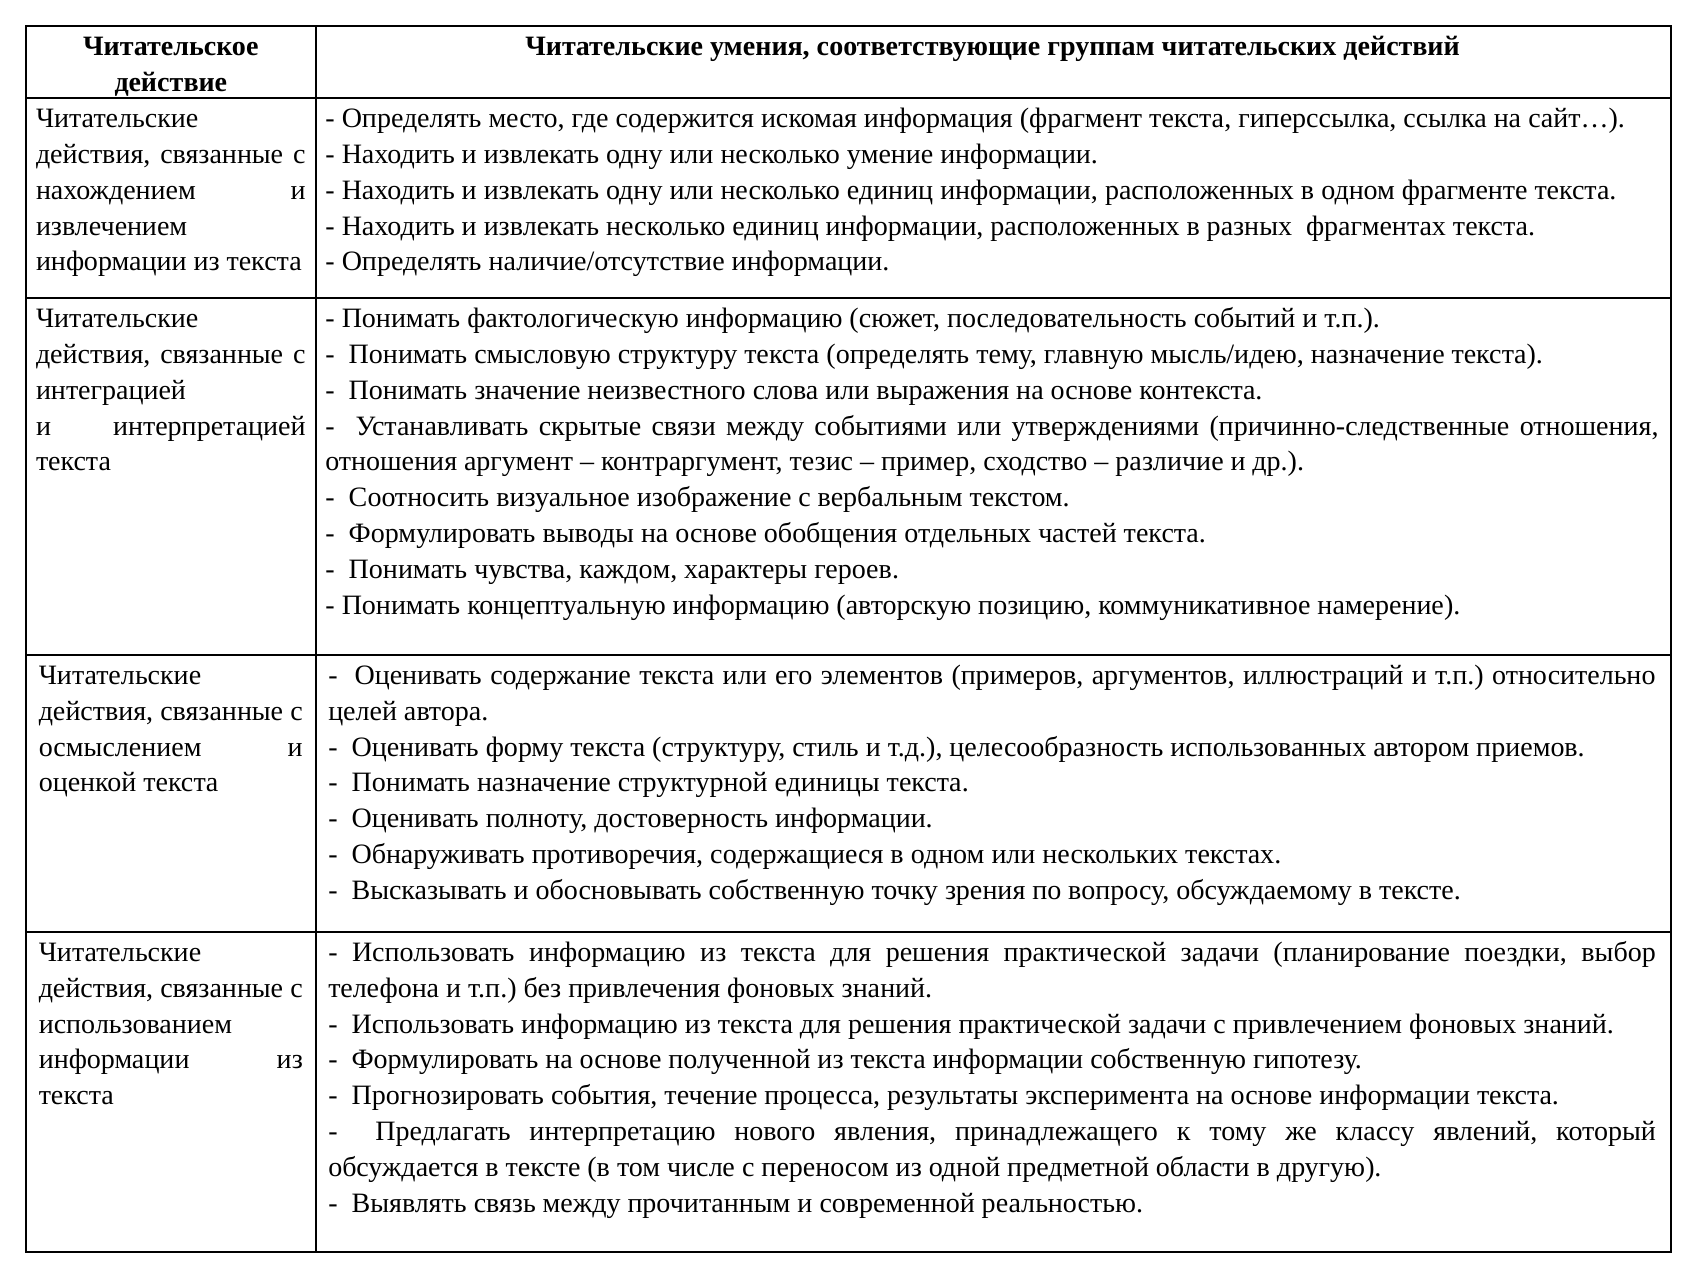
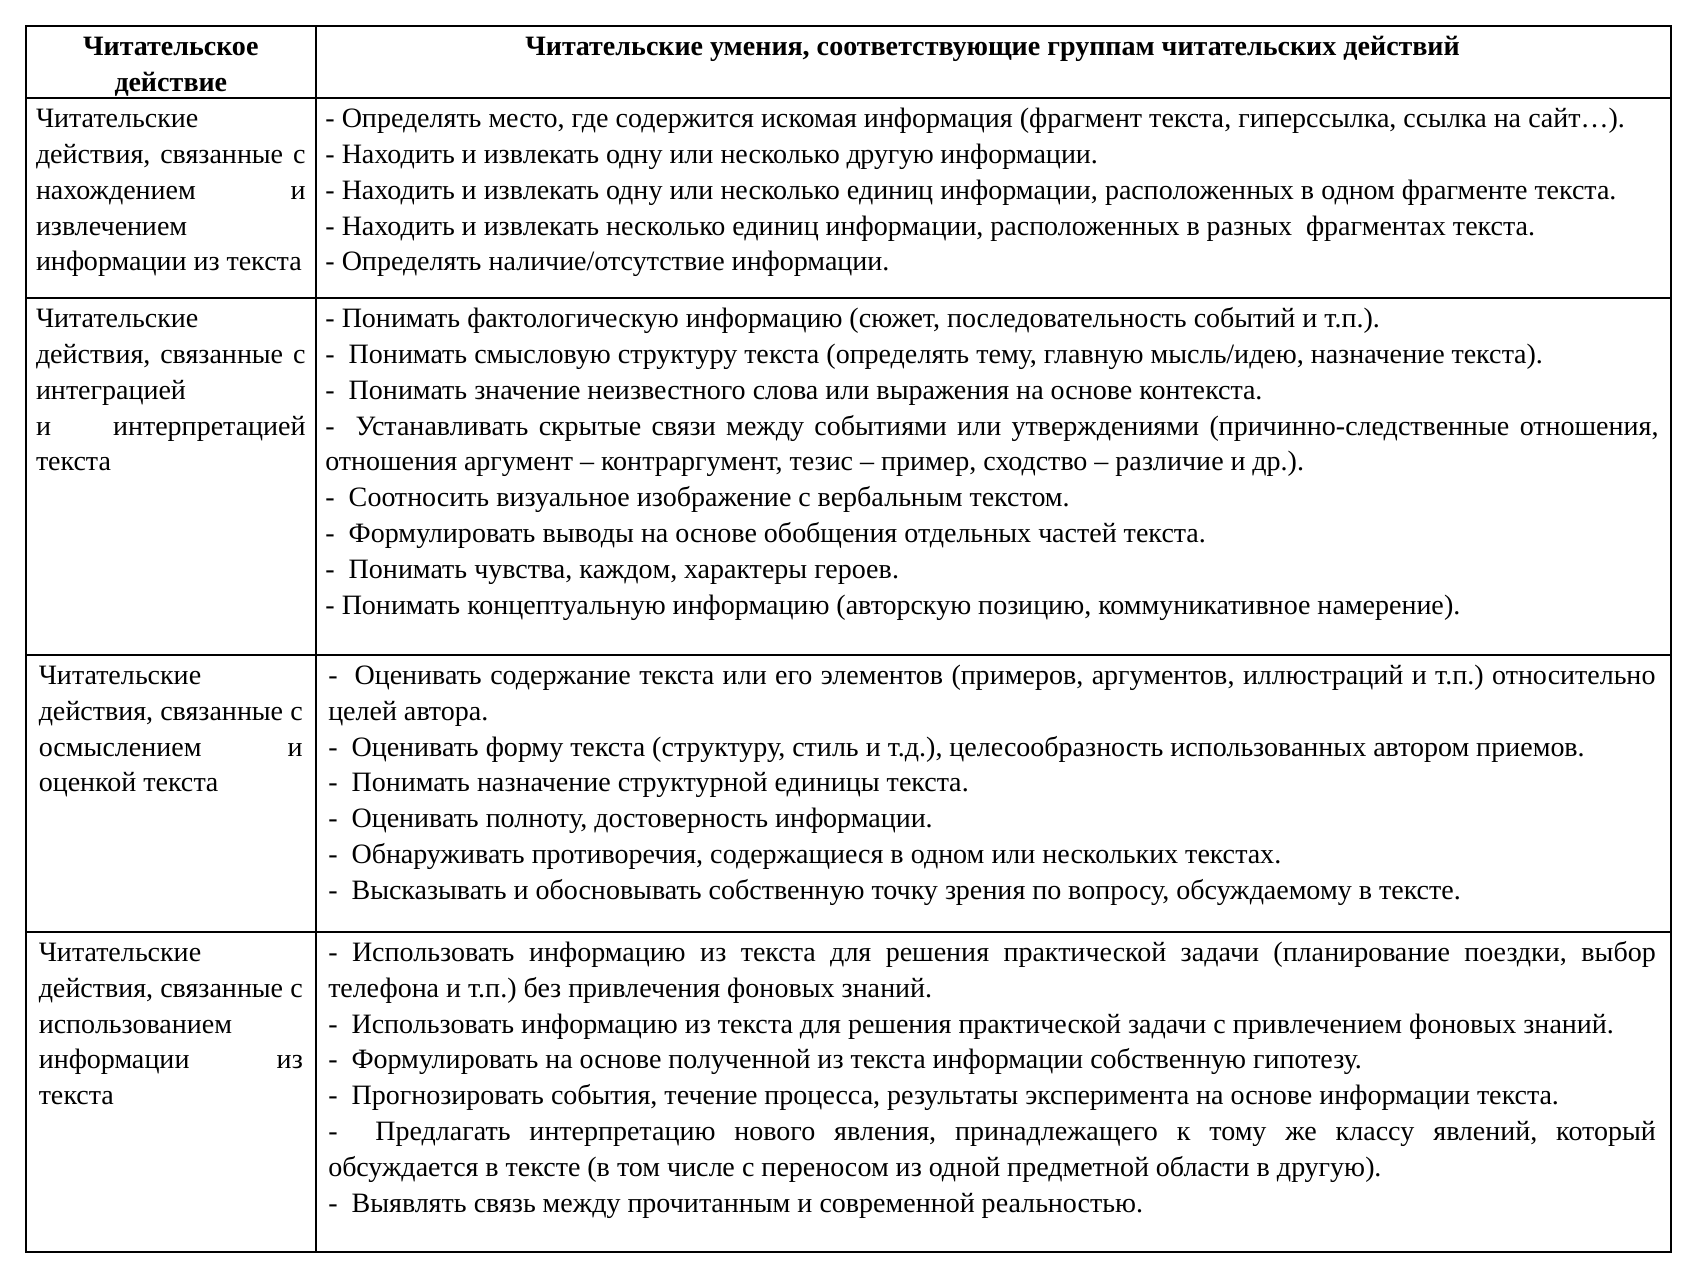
несколько умение: умение -> другую
